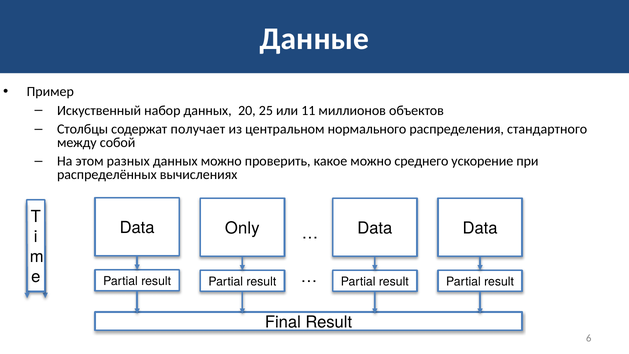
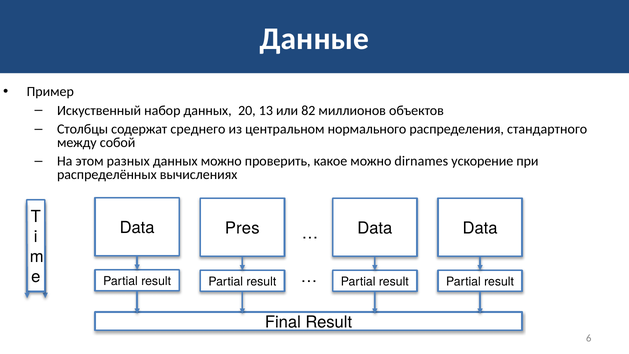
25: 25 -> 13
11: 11 -> 82
получает: получает -> среднего
среднего: среднего -> dirnames
Only: Only -> Pres
